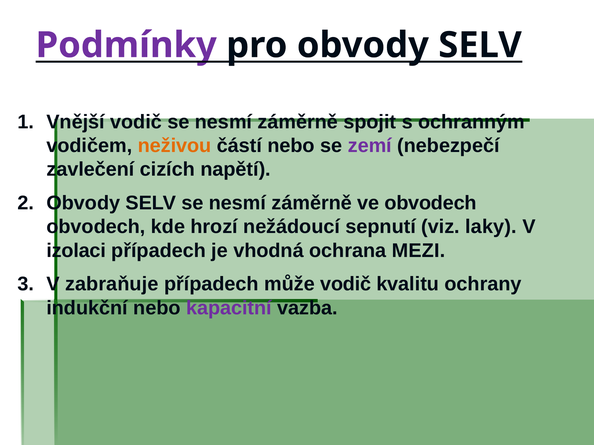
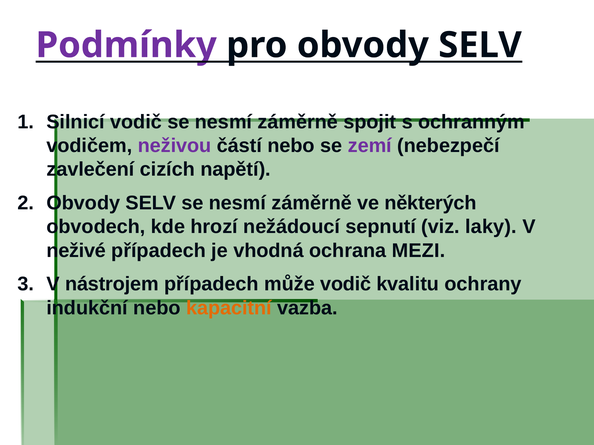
Vnější: Vnější -> Silnicí
neživou colour: orange -> purple
ve obvodech: obvodech -> některých
izolaci: izolaci -> neživé
zabraňuje: zabraňuje -> nástrojem
kapacitní colour: purple -> orange
